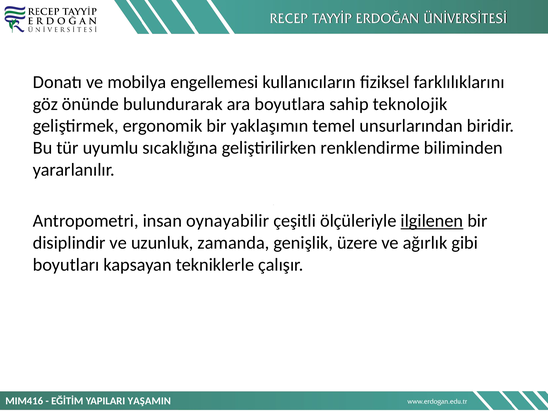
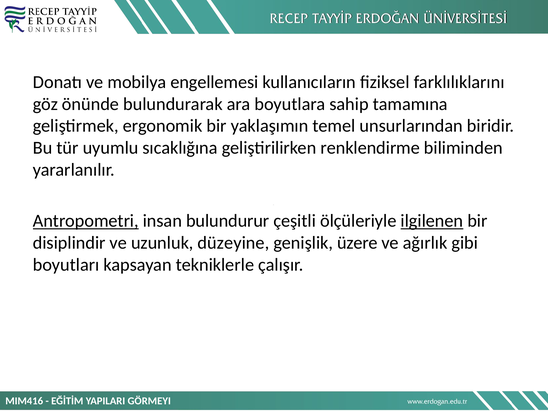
teknolojik: teknolojik -> tamamına
Antropometri underline: none -> present
oynayabilir: oynayabilir -> bulundurur
zamanda: zamanda -> düzeyine
YAŞAMIN: YAŞAMIN -> GÖRMEYI
